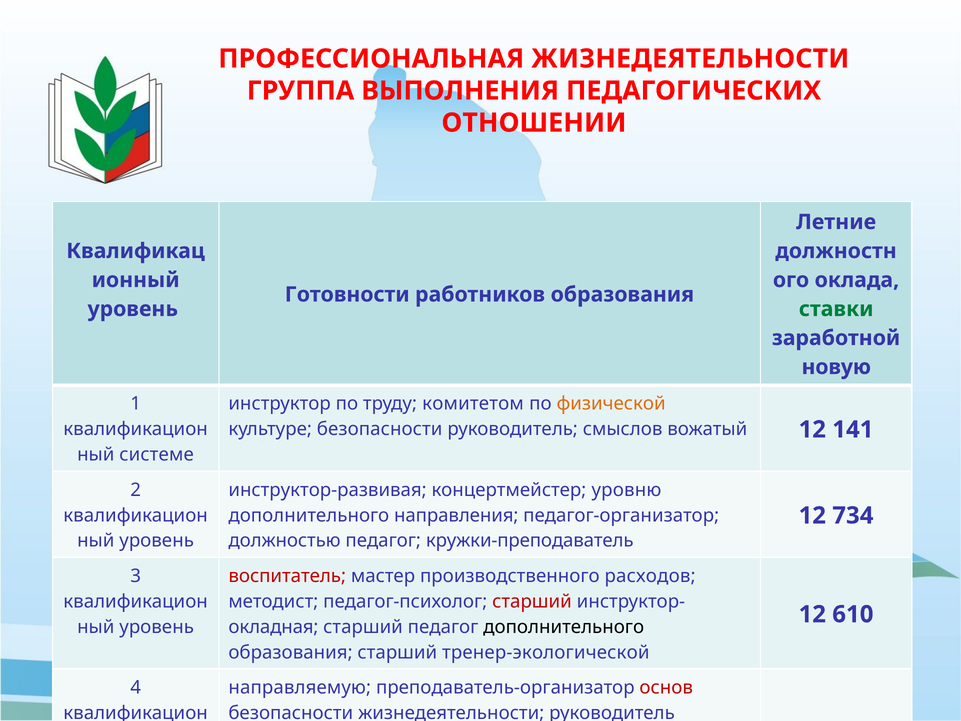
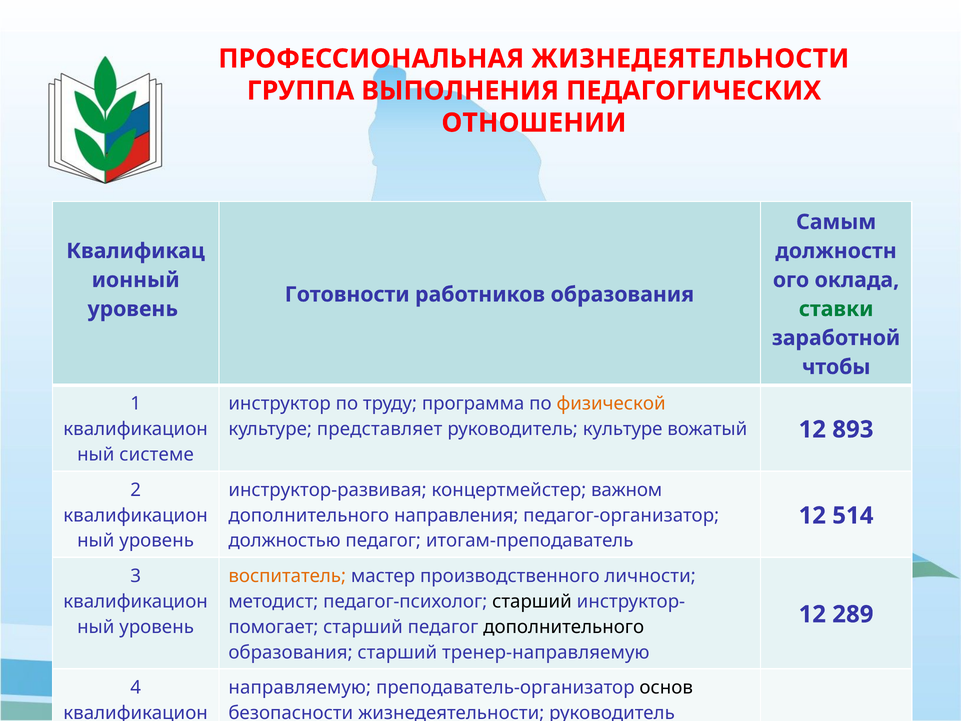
Летние: Летние -> Самым
новую: новую -> чтобы
комитетом: комитетом -> программа
культуре безопасности: безопасности -> представляет
руководитель смыслов: смыслов -> культуре
141: 141 -> 893
уровню: уровню -> важном
734: 734 -> 514
кружки-преподаватель: кружки-преподаватель -> итогам-преподаватель
воспитатель at (287, 576) colour: red -> orange
расходов: расходов -> личности
старший at (532, 601) colour: red -> black
610: 610 -> 289
окладная: окладная -> помогает
тренер-экологической: тренер-экологической -> тренер-направляемую
основ colour: red -> black
